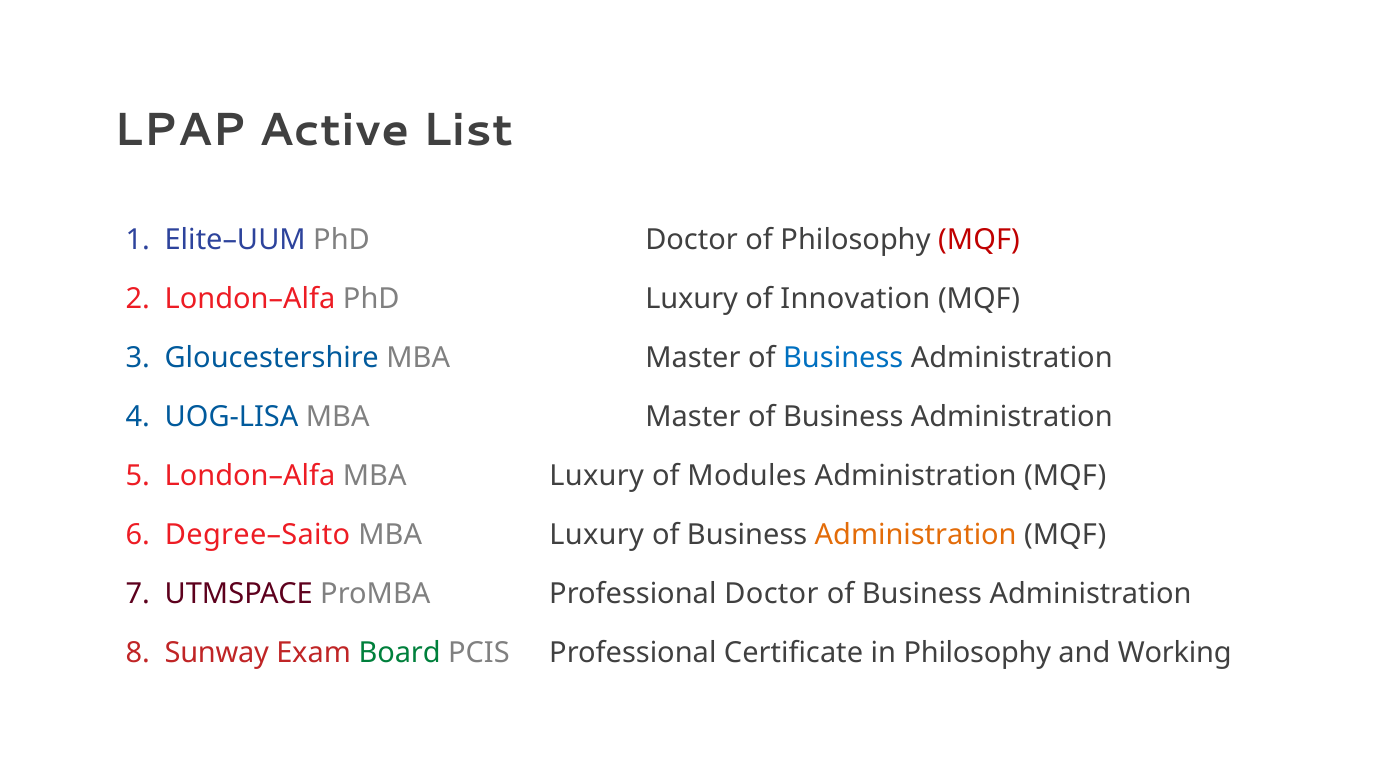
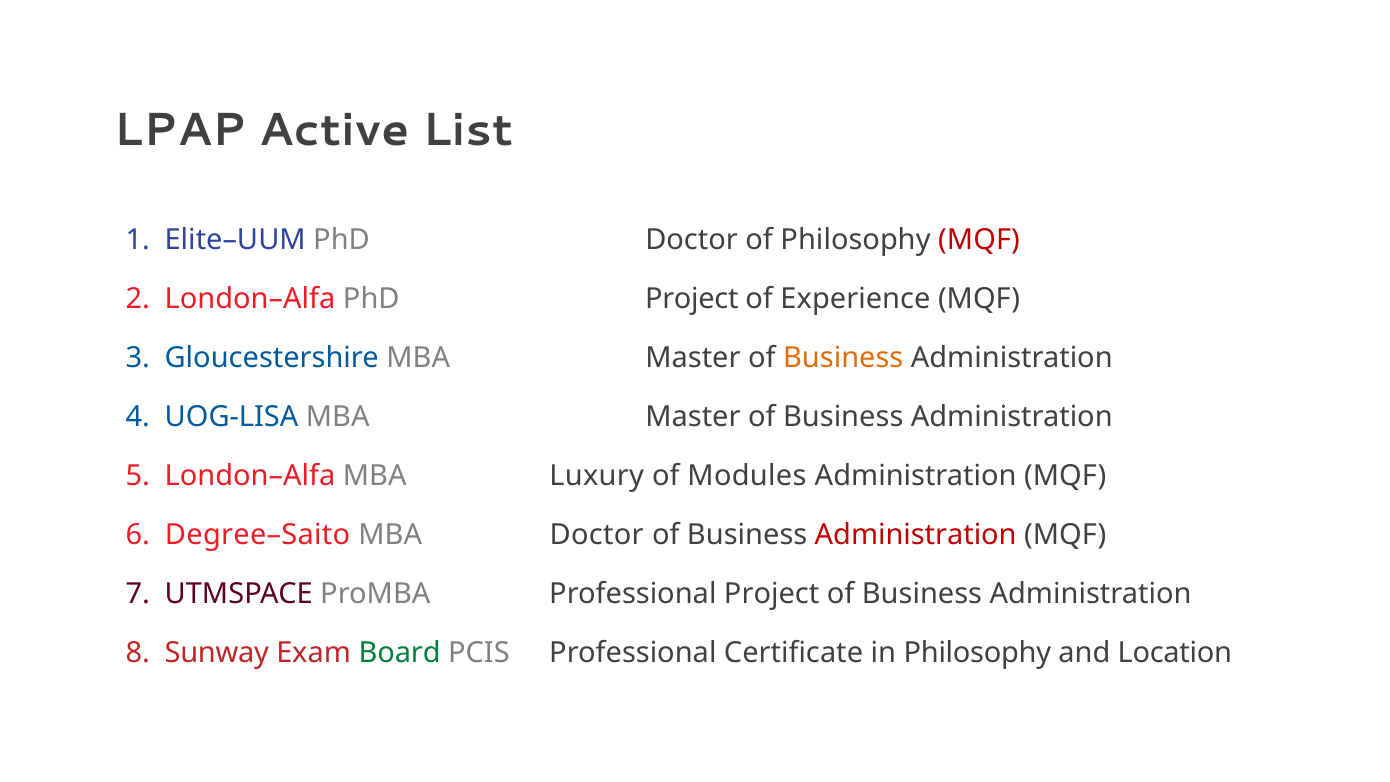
PhD Luxury: Luxury -> Project
Innovation: Innovation -> Experience
Business at (843, 358) colour: blue -> orange
Luxury at (597, 535): Luxury -> Doctor
Administration at (916, 535) colour: orange -> red
Professional Doctor: Doctor -> Project
Working: Working -> Location
